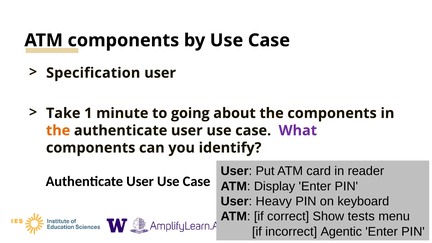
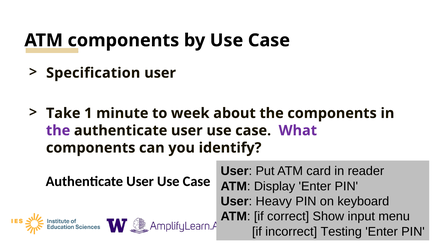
going: going -> week
the at (58, 131) colour: orange -> purple
tests: tests -> input
Agentic: Agentic -> Testing
